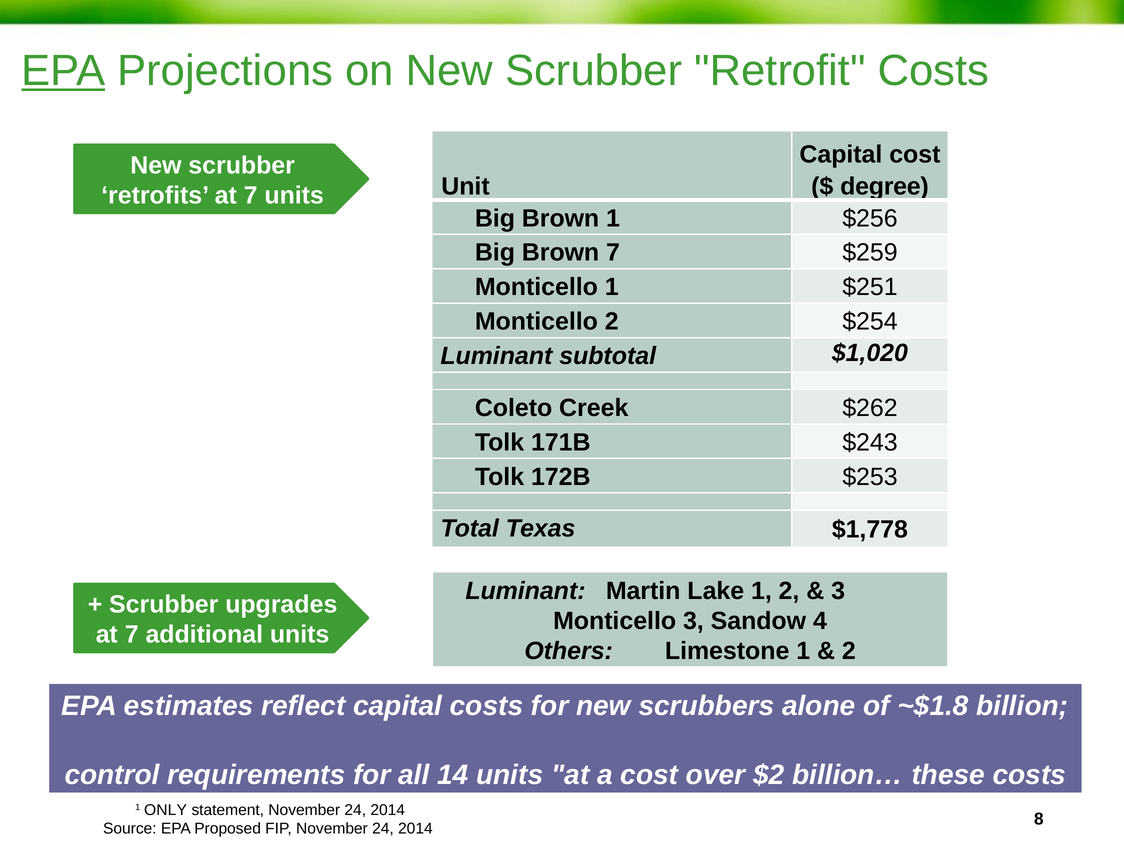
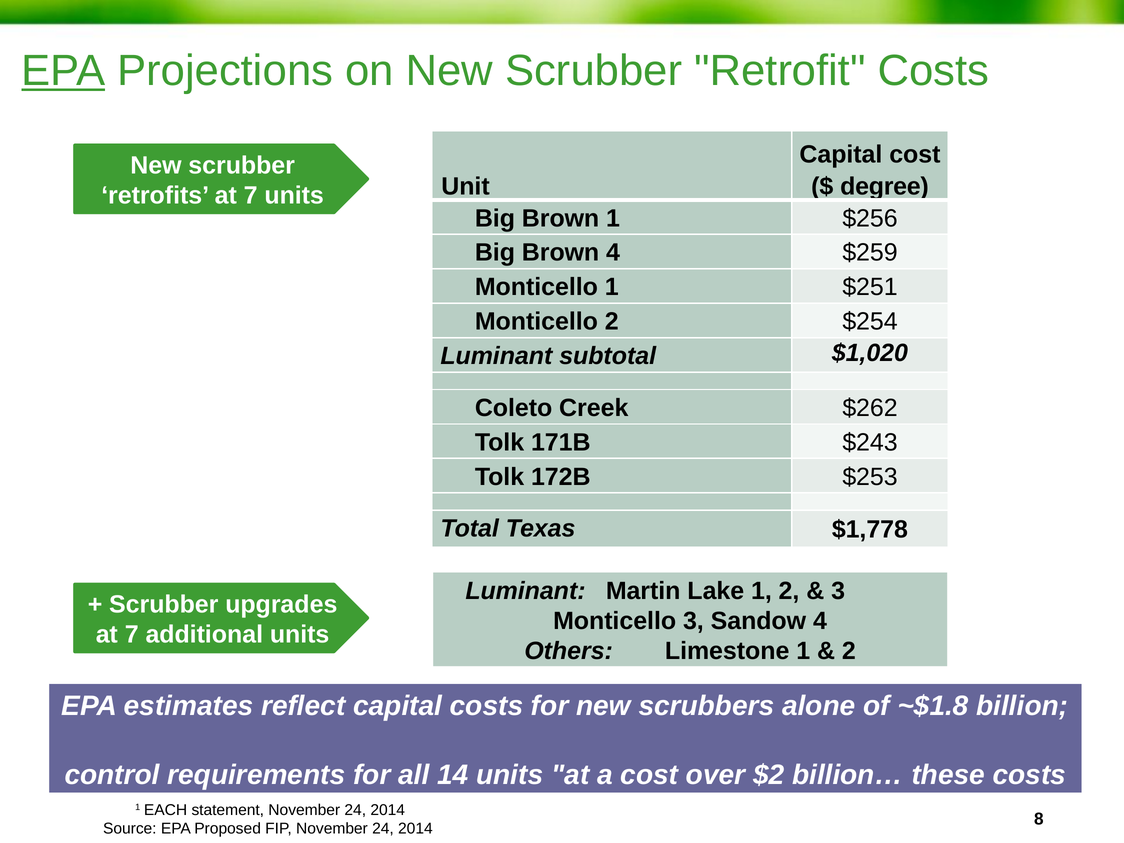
Brown 7: 7 -> 4
ONLY: ONLY -> EACH
